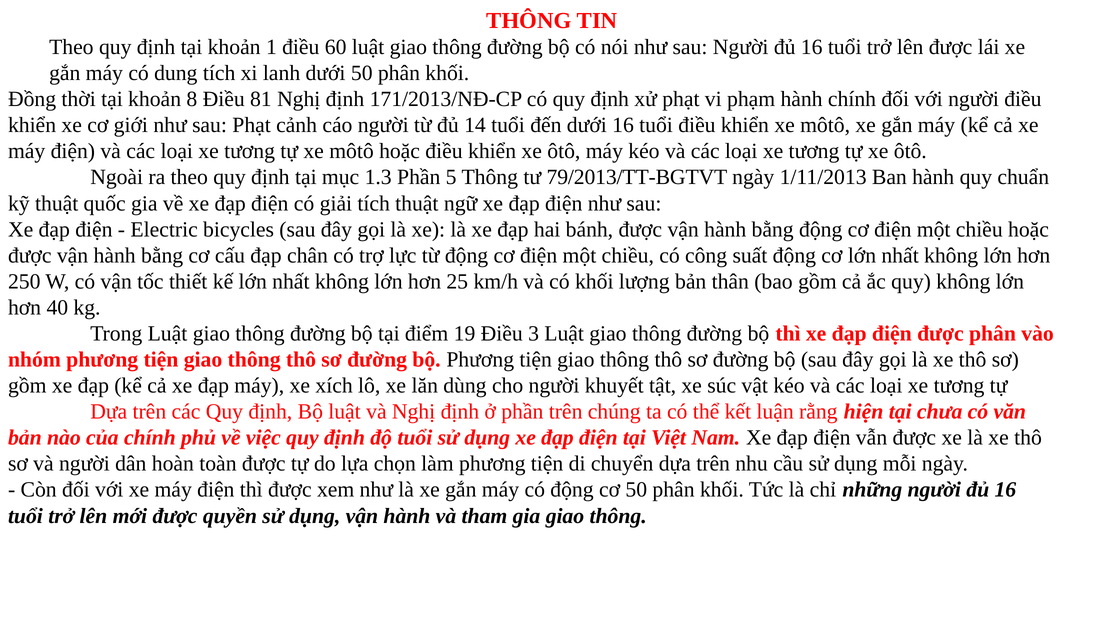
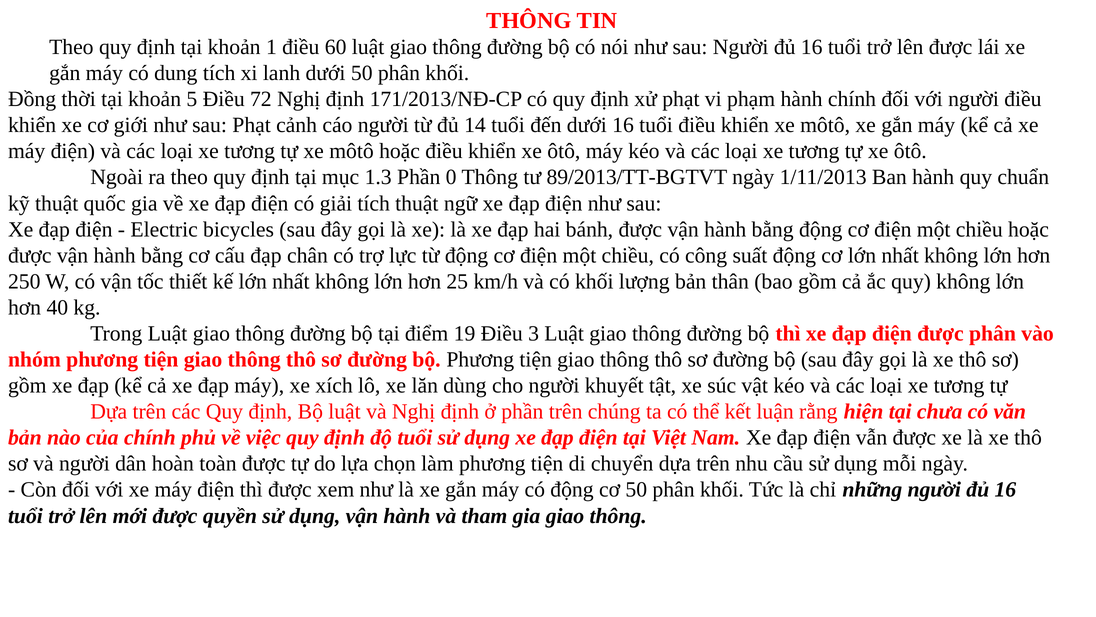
8: 8 -> 5
81: 81 -> 72
5: 5 -> 0
79/2013/TT-BGTVT: 79/2013/TT-BGTVT -> 89/2013/TT-BGTVT
